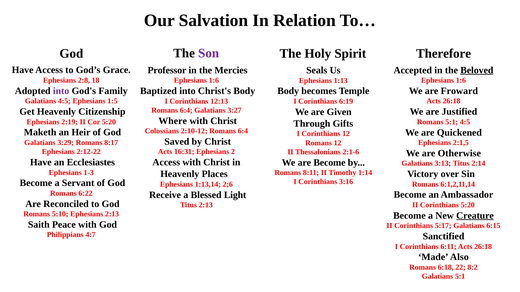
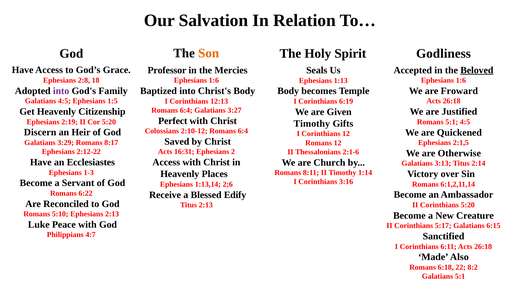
Son colour: purple -> orange
Therefore: Therefore -> Godliness
Where: Where -> Perfect
Through at (312, 124): Through -> Timothy
Maketh: Maketh -> Discern
are Become: Become -> Church
Light: Light -> Edify
Creature underline: present -> none
Saith: Saith -> Luke
